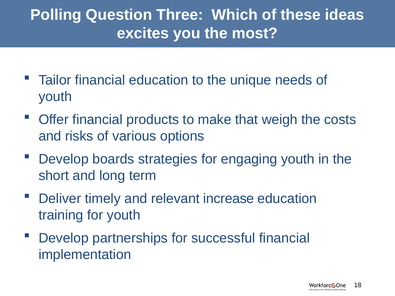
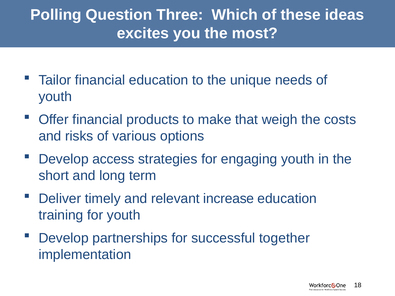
boards: boards -> access
successful financial: financial -> together
